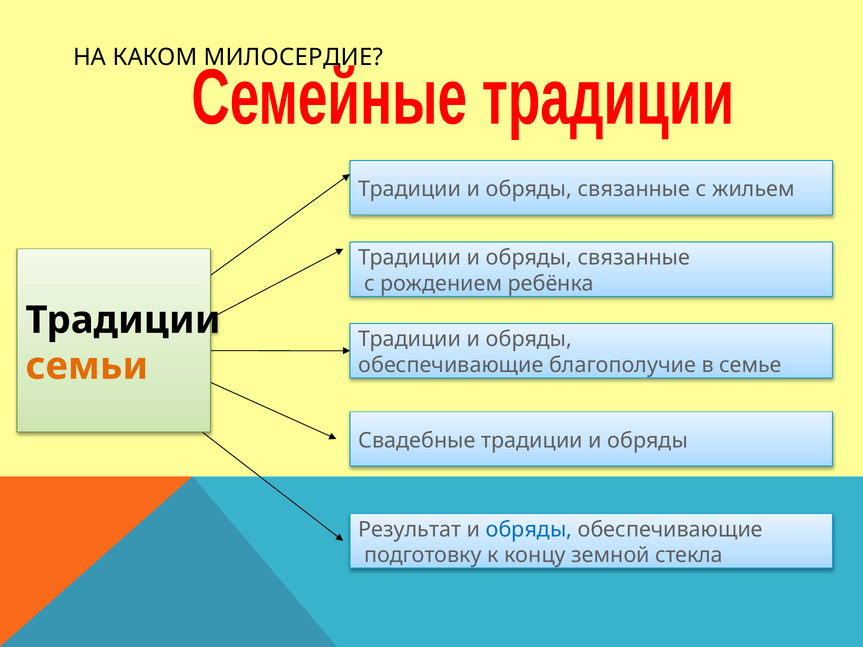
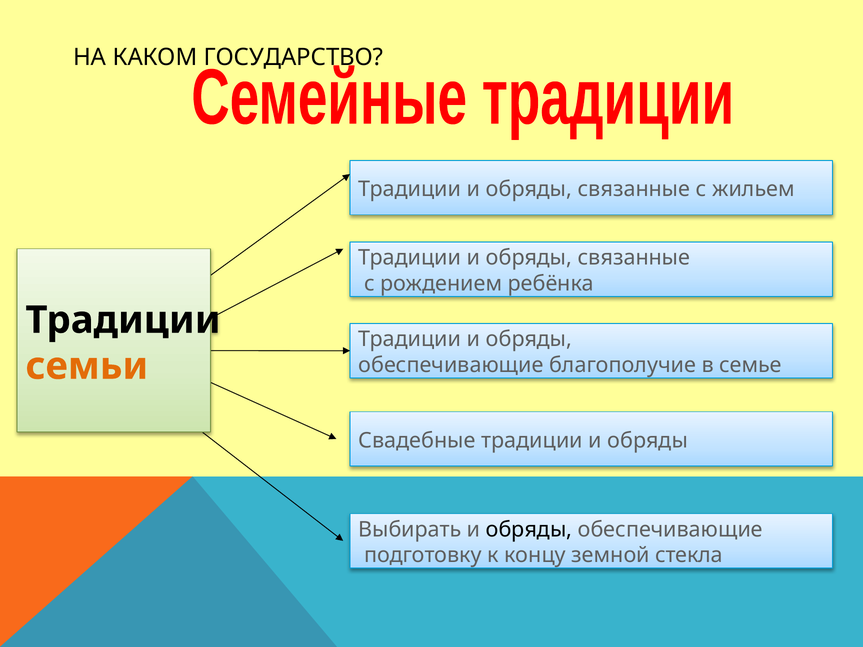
МИЛОСЕРДИЕ: МИЛОСЕРДИЕ -> ГОСУДАРСТВО
Результат: Результат -> Выбирать
обряды at (529, 530) colour: blue -> black
